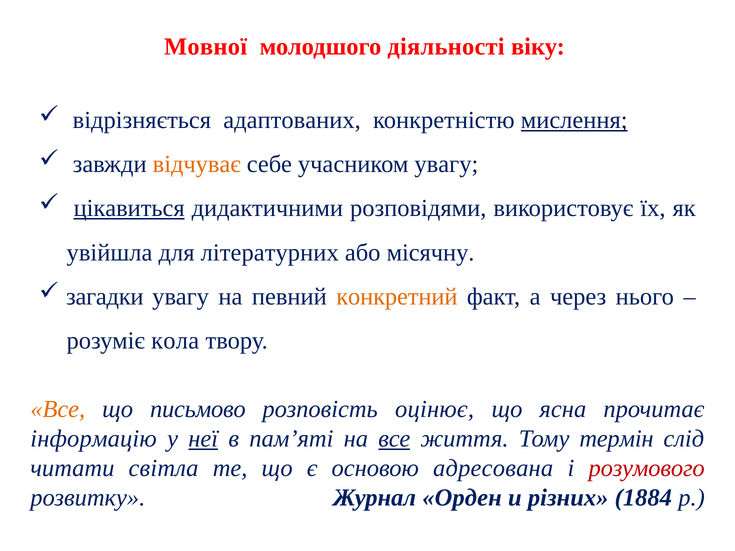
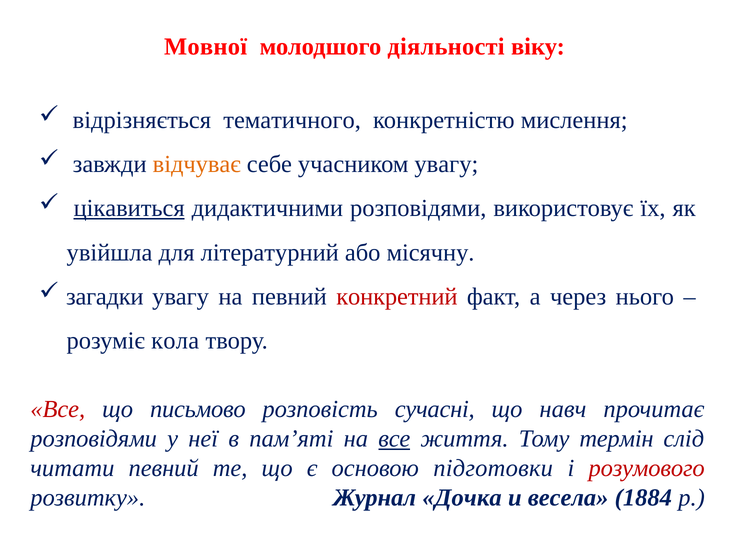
адаптованих: адаптованих -> тематичного
мислення underline: present -> none
літературних: літературних -> літературний
конкретний colour: orange -> red
Все at (58, 410) colour: orange -> red
оцінює: оцінює -> сучасні
ясна: ясна -> навч
інформацію at (94, 439): інформацію -> розповідями
неї underline: present -> none
читати світла: світла -> певний
адресована: адресована -> підготовки
Орден: Орден -> Дочка
різних: різних -> весела
